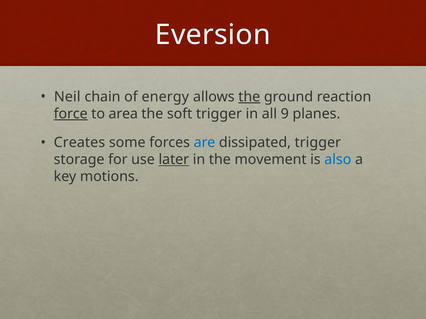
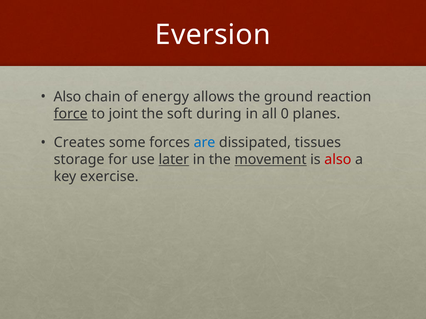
Neil at (67, 97): Neil -> Also
the at (249, 97) underline: present -> none
area: area -> joint
soft trigger: trigger -> during
9: 9 -> 0
dissipated trigger: trigger -> tissues
movement underline: none -> present
also at (338, 160) colour: blue -> red
motions: motions -> exercise
